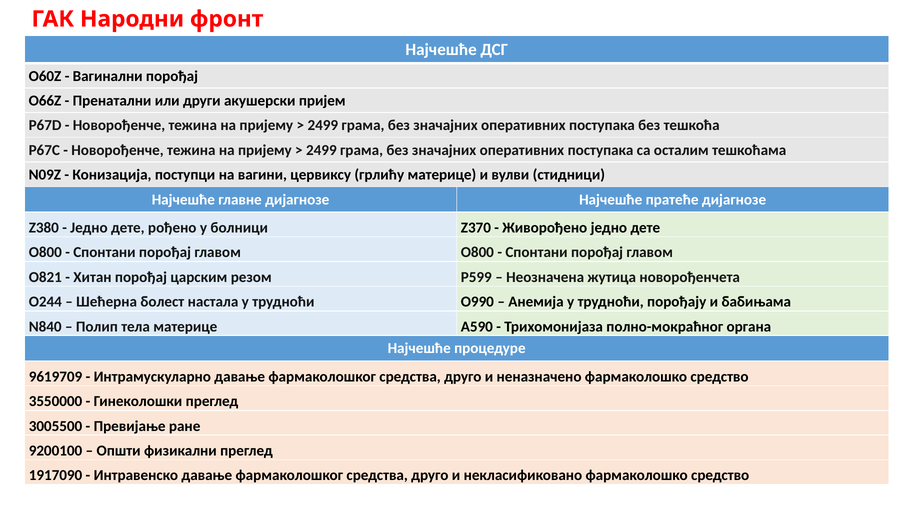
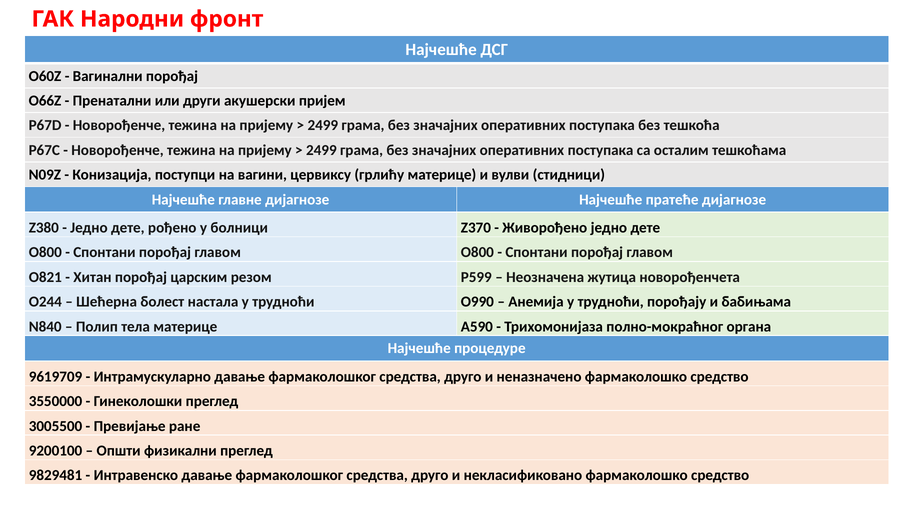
1917090: 1917090 -> 9829481
